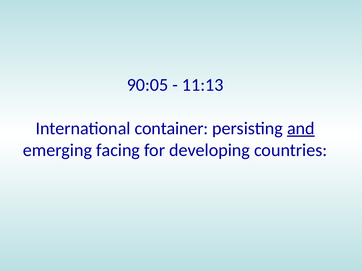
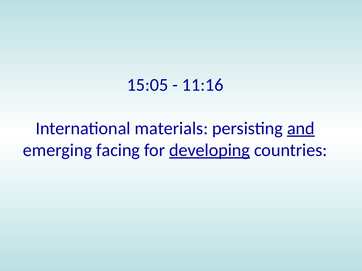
90:05: 90:05 -> 15:05
11:13: 11:13 -> 11:16
container: container -> materials
developing underline: none -> present
